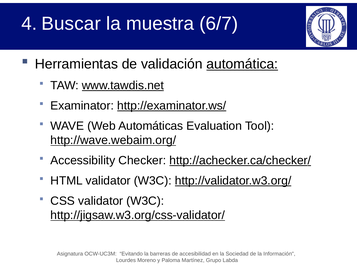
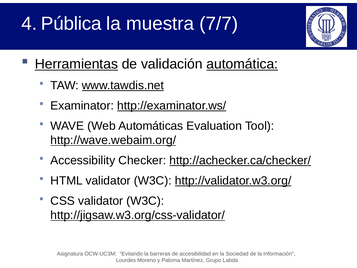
Buscar: Buscar -> Pública
6/7: 6/7 -> 7/7
Herramientas underline: none -> present
